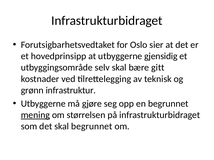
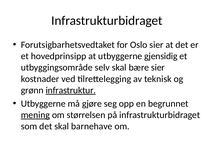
bære gitt: gitt -> sier
infrastruktur underline: none -> present
skal begrunnet: begrunnet -> barnehave
